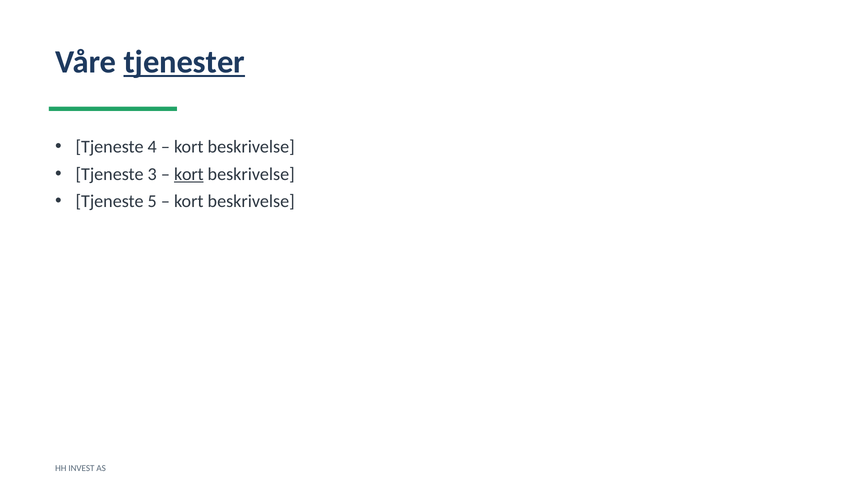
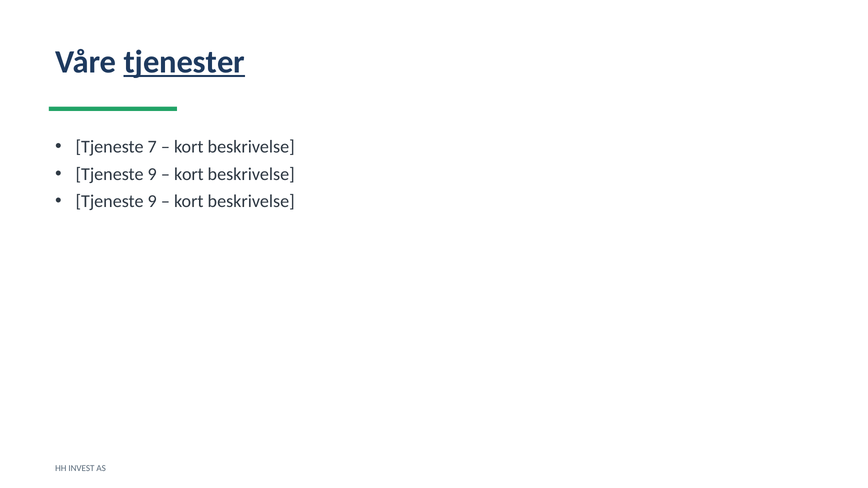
4: 4 -> 7
3 at (152, 174): 3 -> 9
kort at (189, 174) underline: present -> none
5 at (152, 201): 5 -> 9
